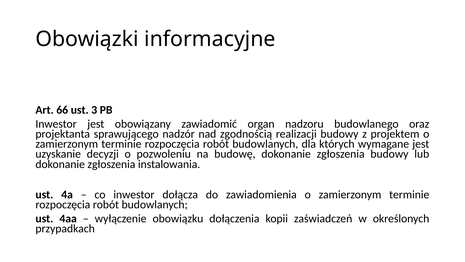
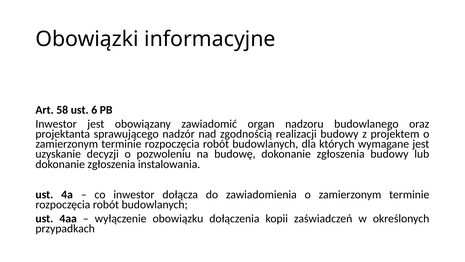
66: 66 -> 58
3: 3 -> 6
